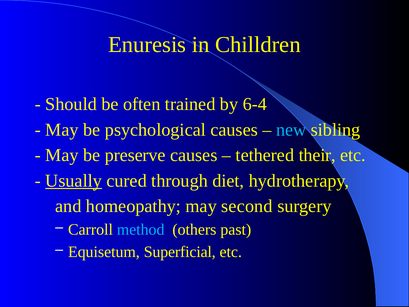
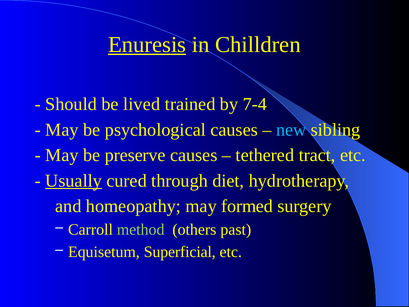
Enuresis underline: none -> present
often: often -> lived
6-4: 6-4 -> 7-4
their: their -> tract
second: second -> formed
method colour: light blue -> light green
